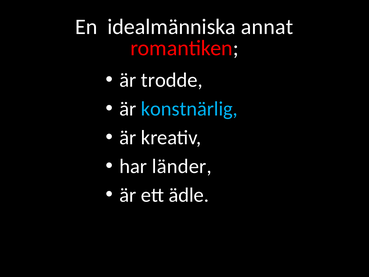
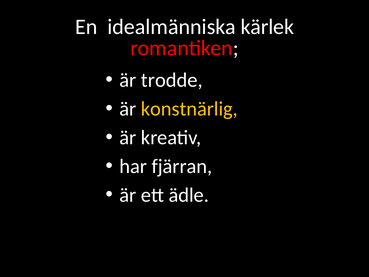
annat: annat -> kärlek
konstnärlig colour: light blue -> yellow
länder: länder -> fjärran
